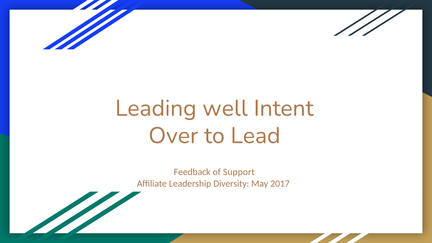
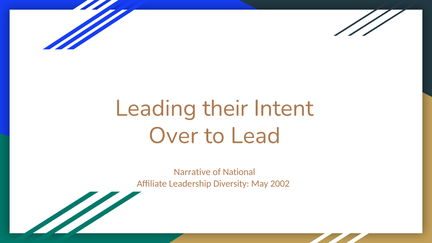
well: well -> their
Feedback: Feedback -> Narrative
Support: Support -> National
2017: 2017 -> 2002
